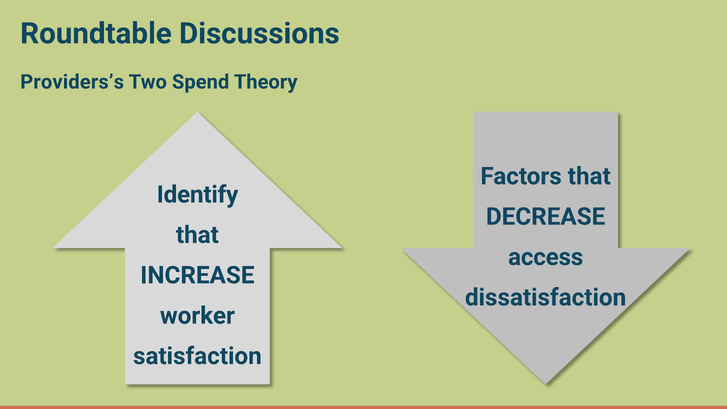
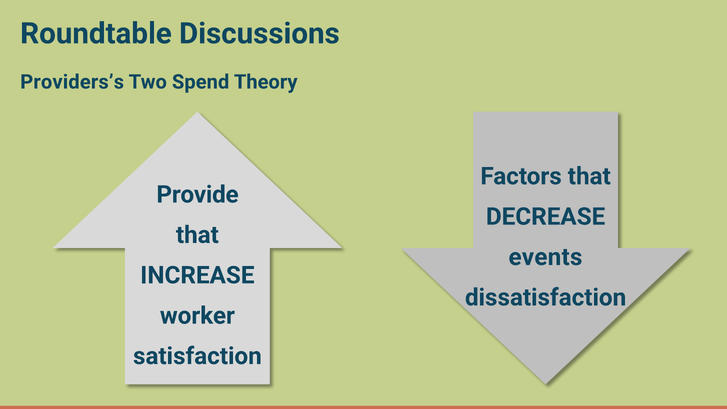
Identify: Identify -> Provide
access: access -> events
